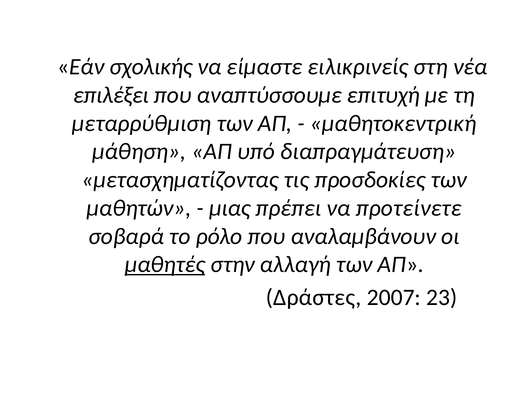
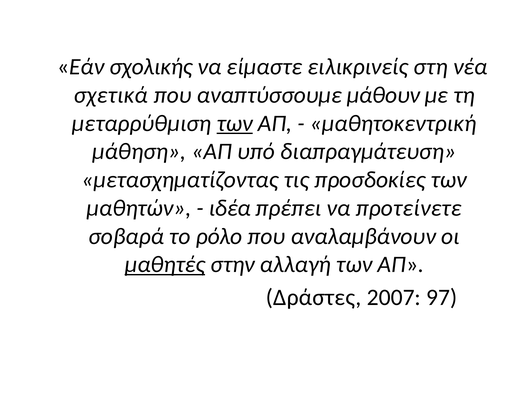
επιλέξει: επιλέξει -> σχετικά
επιτυχή: επιτυχή -> μάθουν
των at (235, 123) underline: none -> present
μιας: μιας -> ιδέα
23: 23 -> 97
